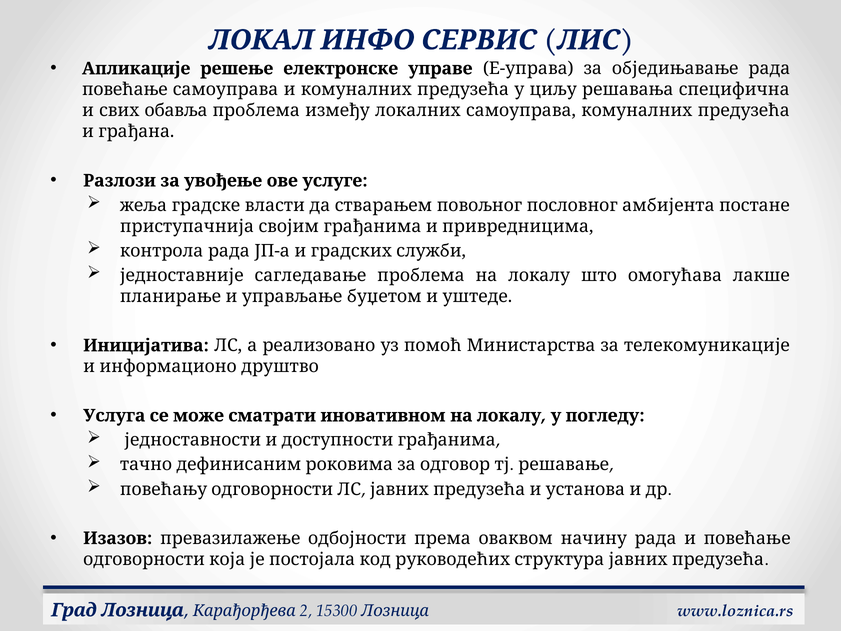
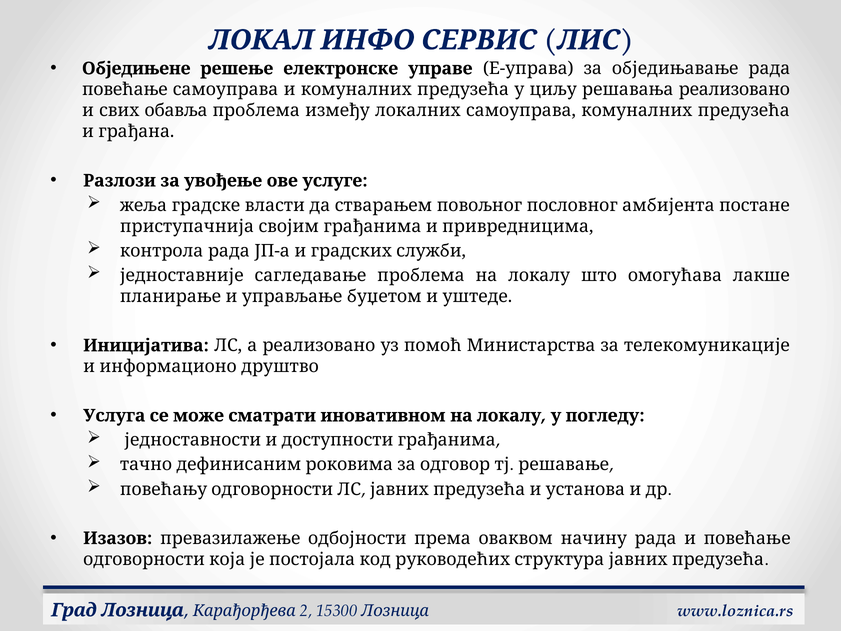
Апликације: Апликације -> Обједињене
решавања специфична: специфична -> реализовано
